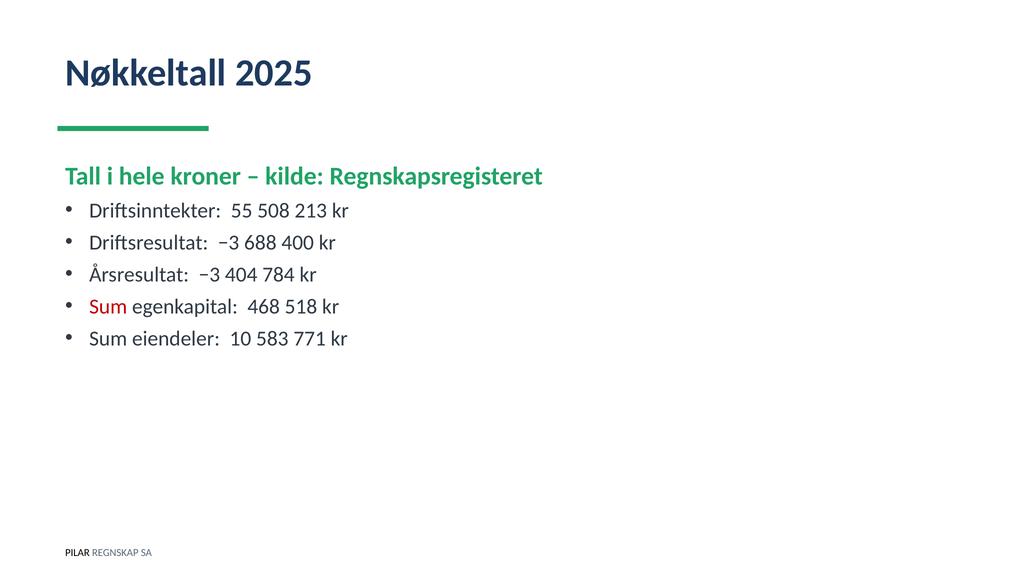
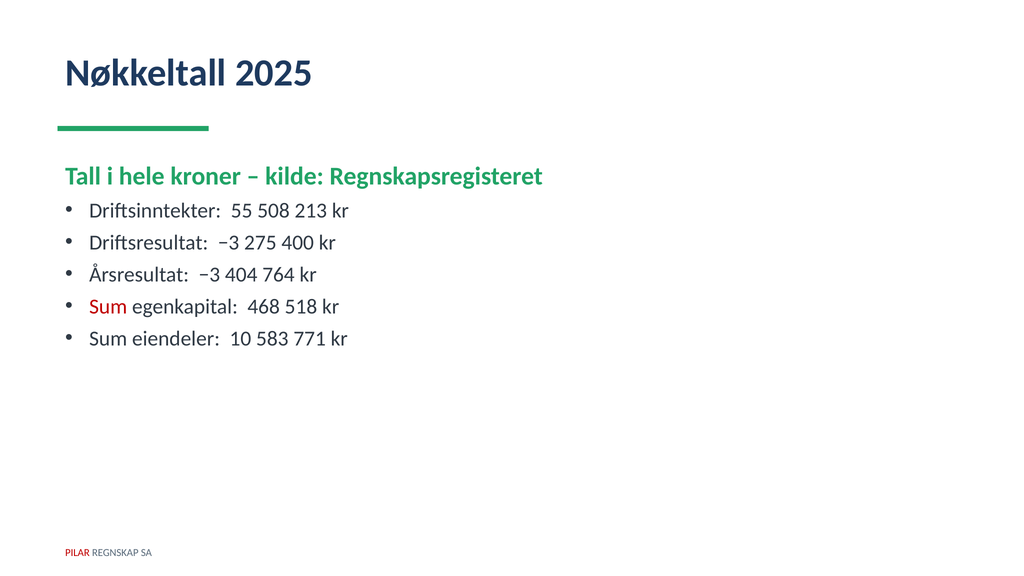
688: 688 -> 275
784: 784 -> 764
PILAR colour: black -> red
